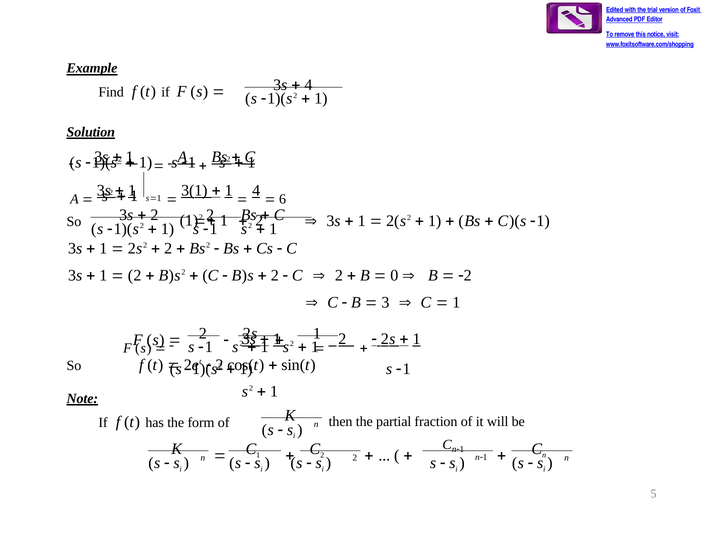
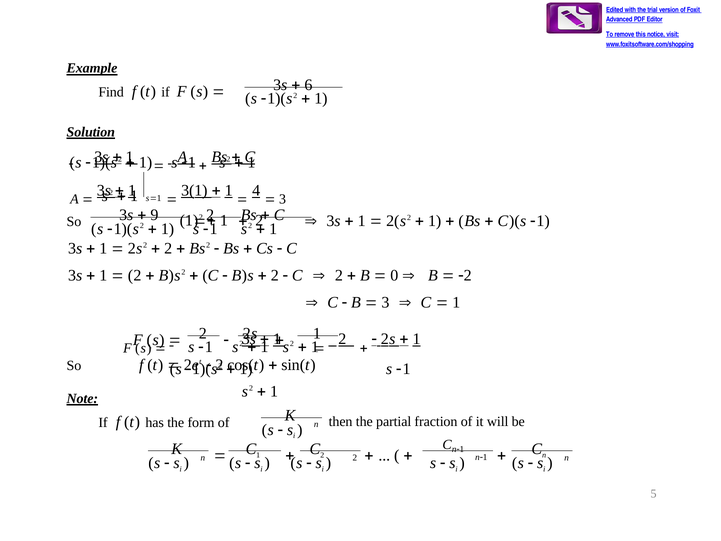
4 at (308, 85): 4 -> 6
6 at (283, 199): 6 -> 3
2 at (154, 215): 2 -> 9
